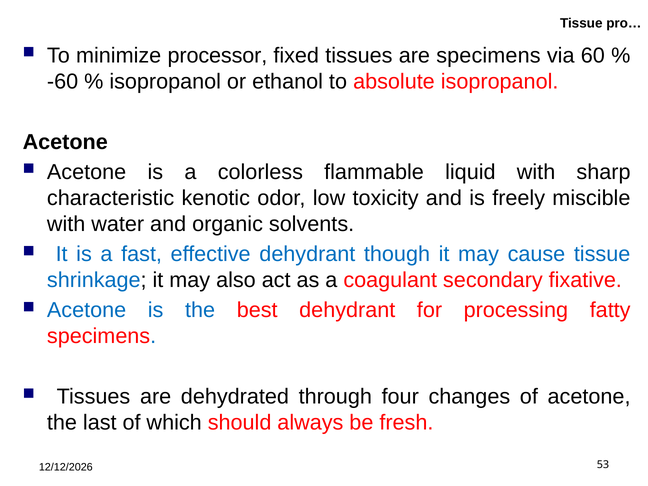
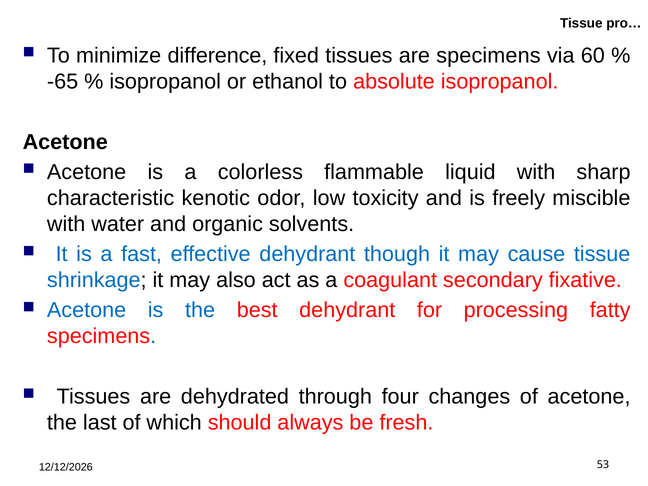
processor: processor -> difference
-60: -60 -> -65
